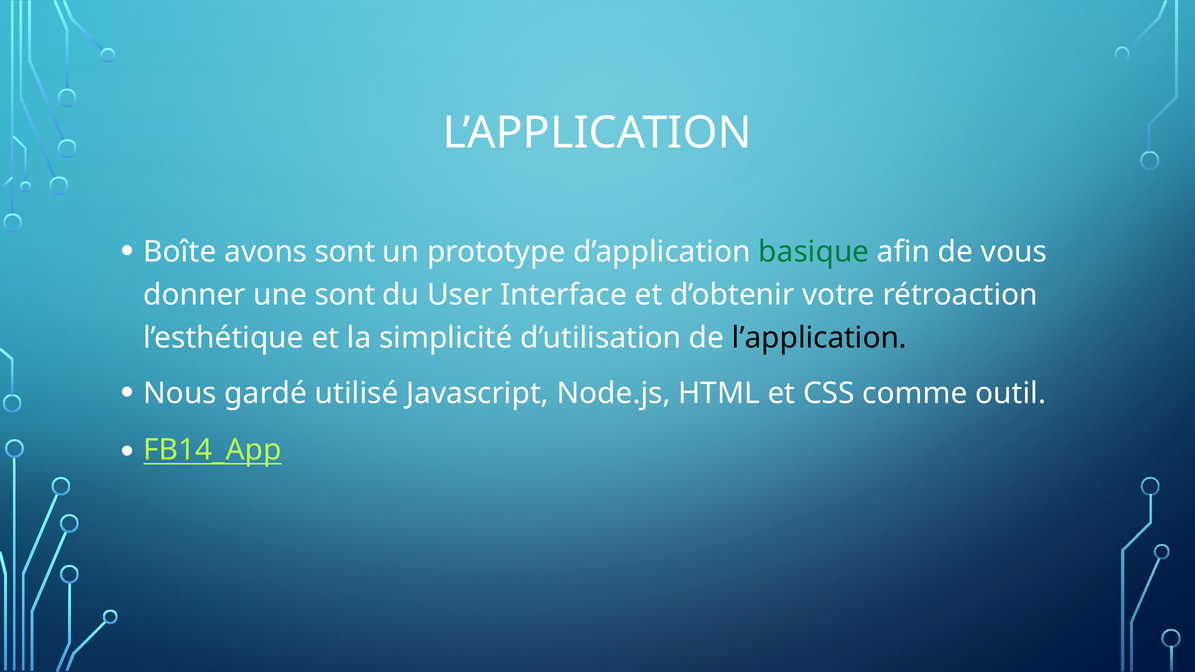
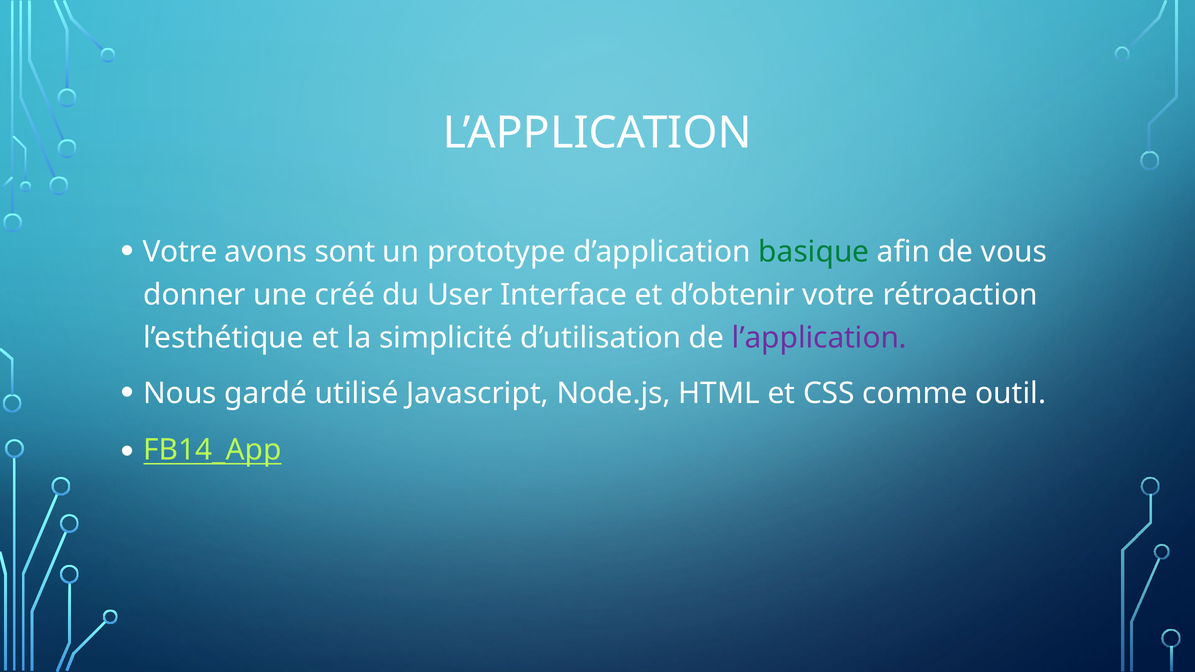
Boîte at (180, 252): Boîte -> Votre
une sont: sont -> créé
l’application at (819, 338) colour: black -> purple
